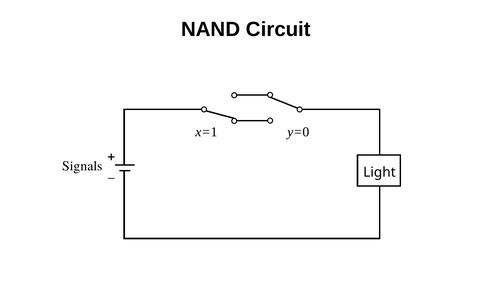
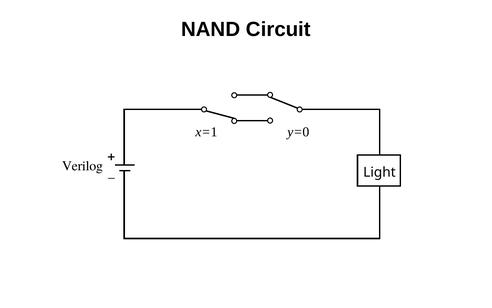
Signals: Signals -> Verilog
